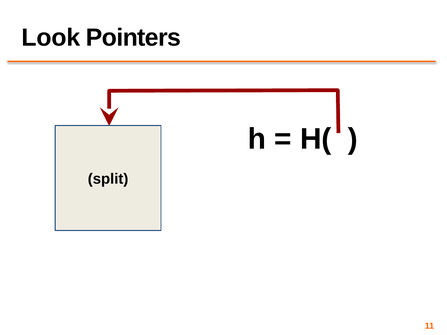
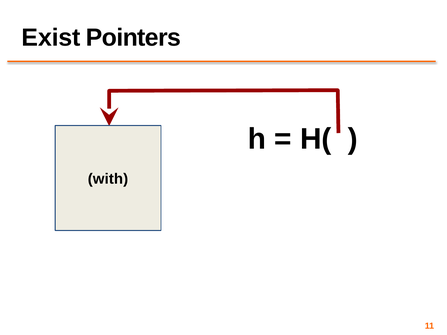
Look: Look -> Exist
split: split -> with
